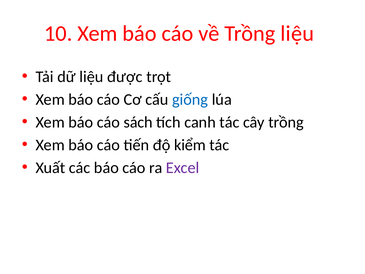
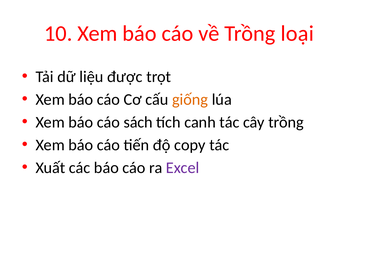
Trồng liệu: liệu -> loại
giống colour: blue -> orange
kiểm: kiểm -> copy
